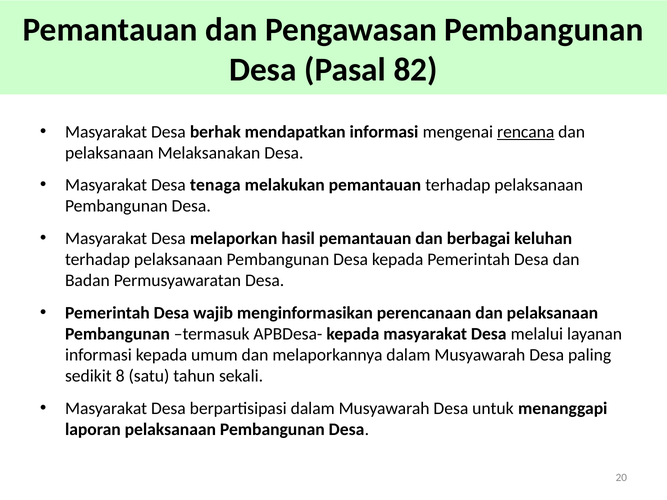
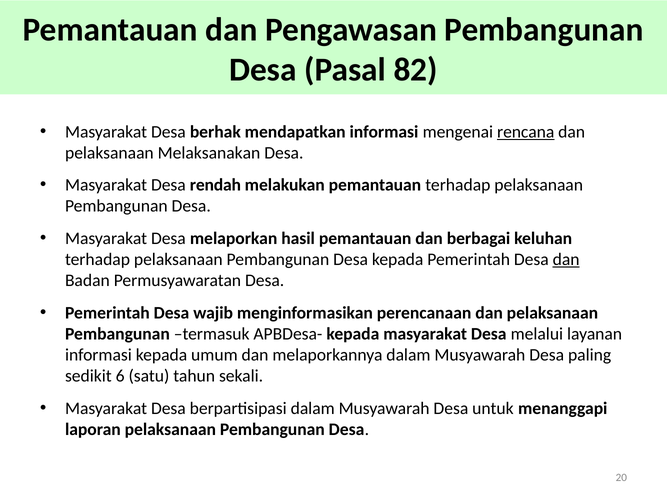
tenaga: tenaga -> rendah
dan at (566, 260) underline: none -> present
8: 8 -> 6
